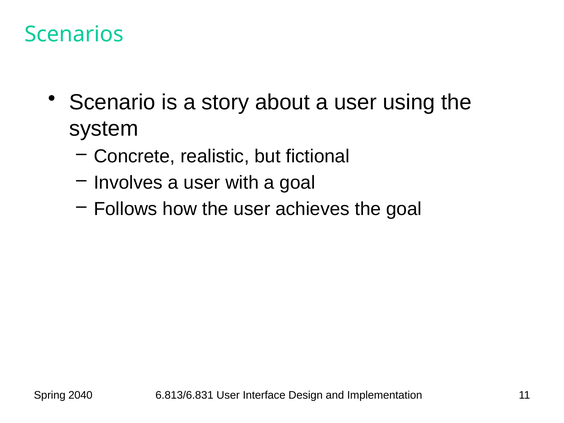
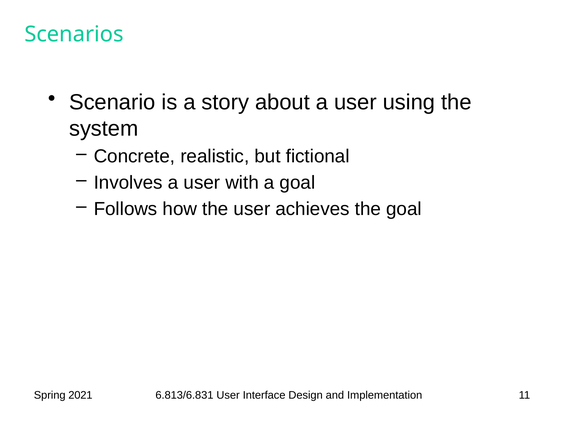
2040: 2040 -> 2021
